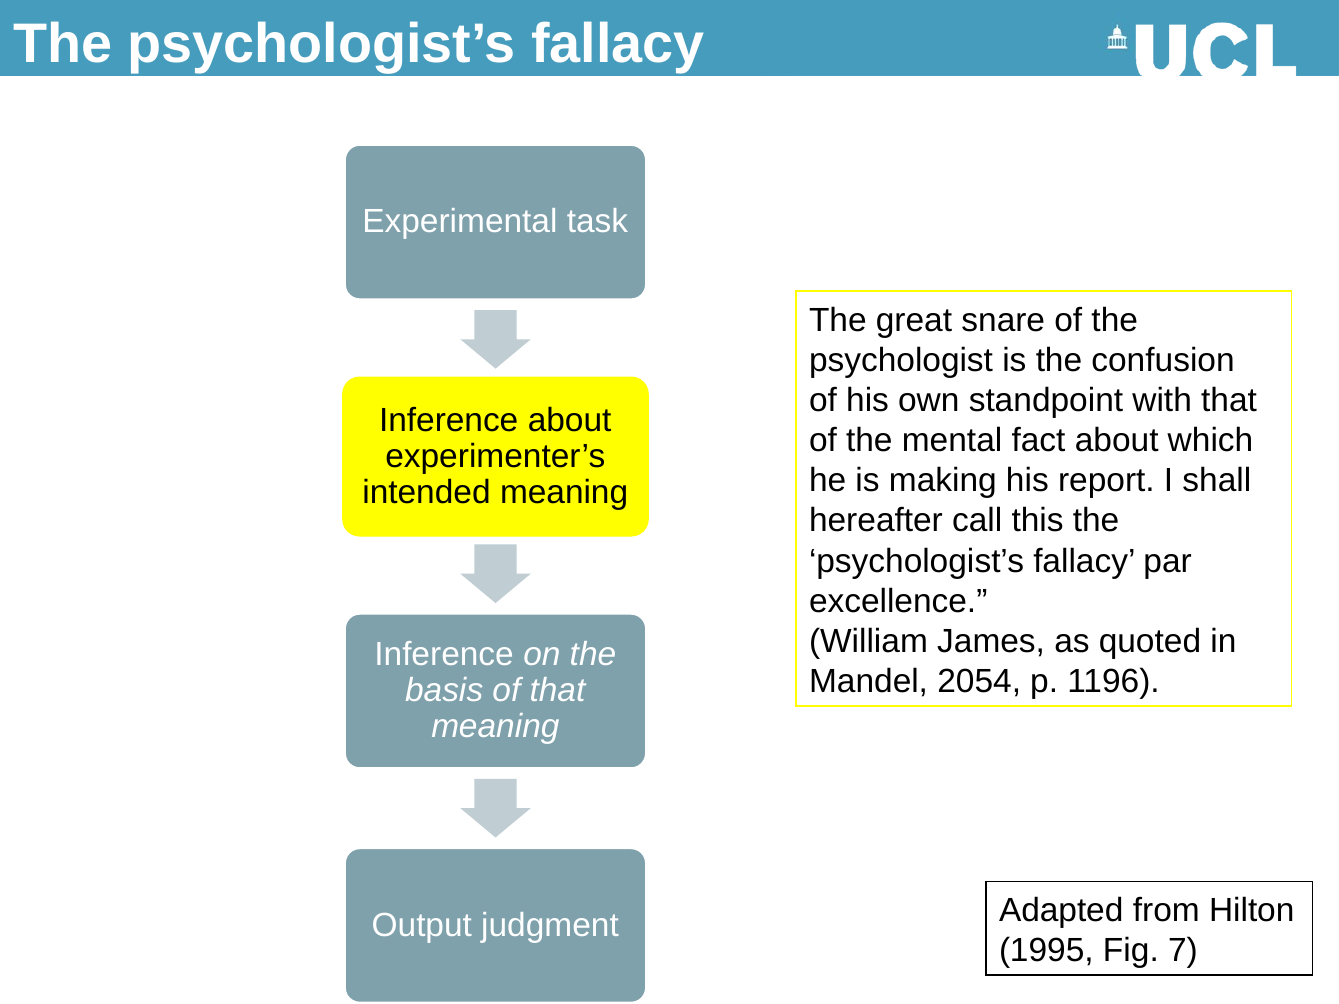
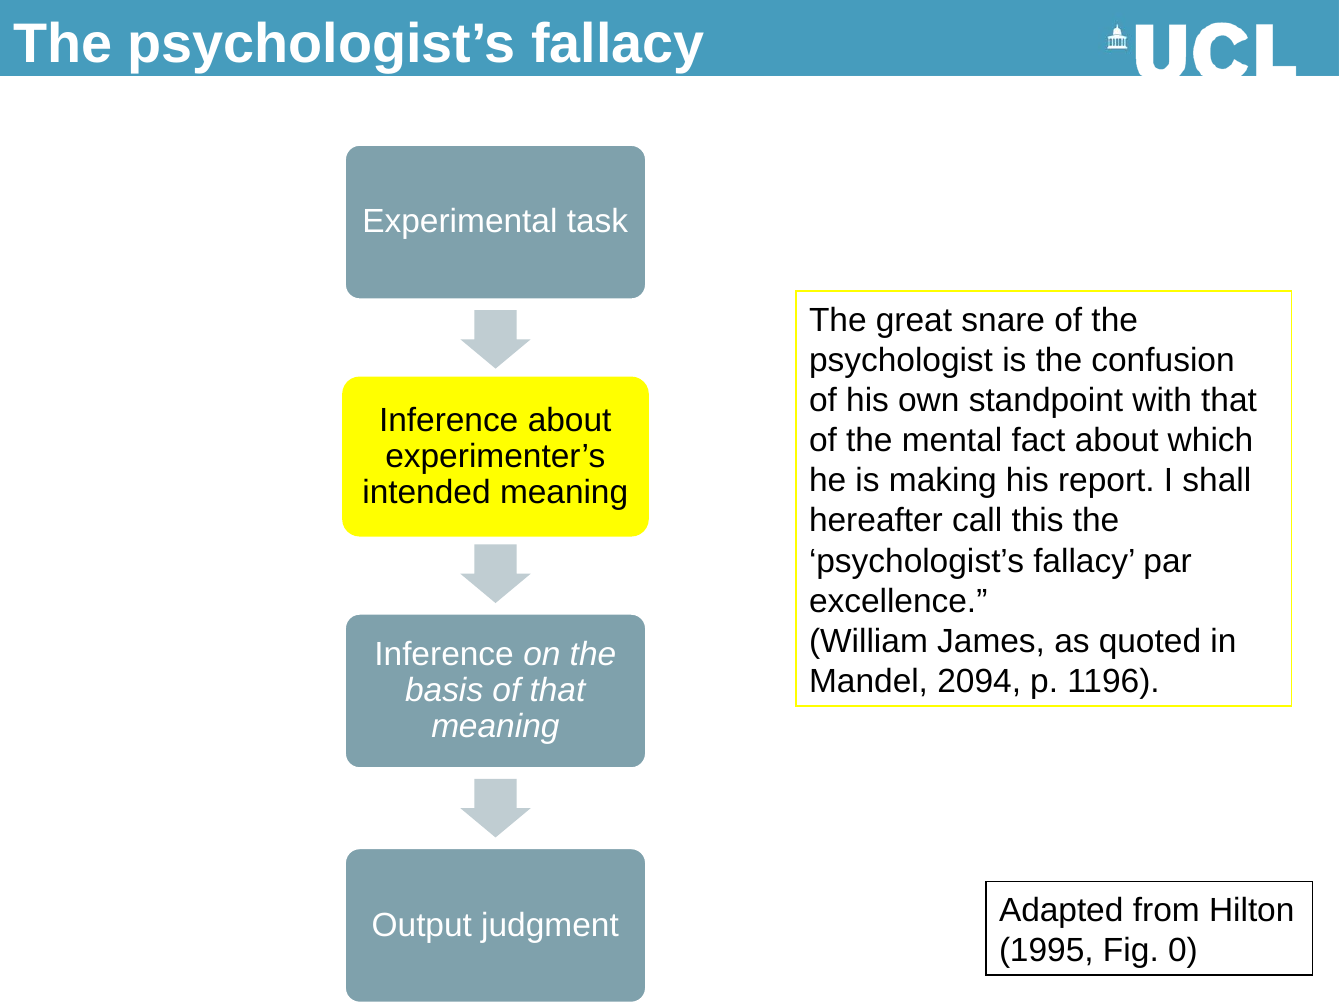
2054: 2054 -> 2094
7: 7 -> 0
